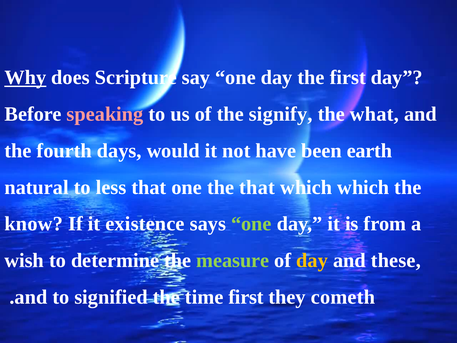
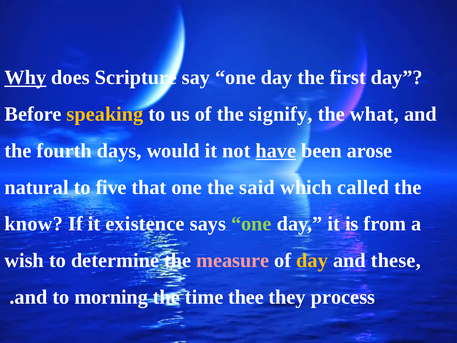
speaking colour: pink -> yellow
have underline: none -> present
earth: earth -> arose
less: less -> five
the that: that -> said
which which: which -> called
measure colour: light green -> pink
signified: signified -> morning
time first: first -> thee
cometh: cometh -> process
